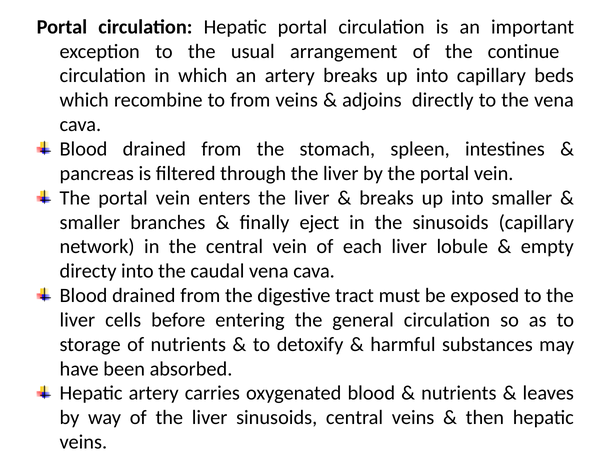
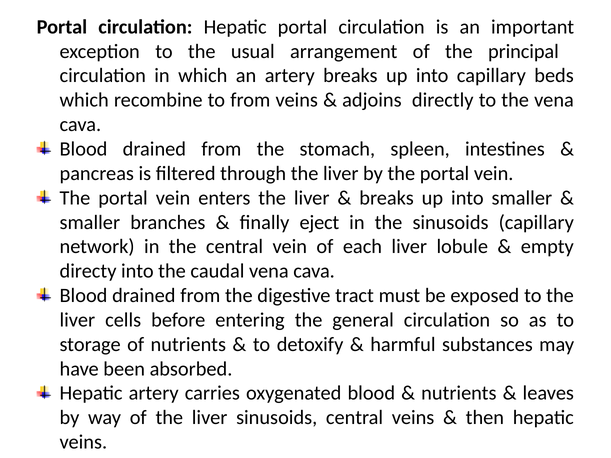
continue: continue -> principal
